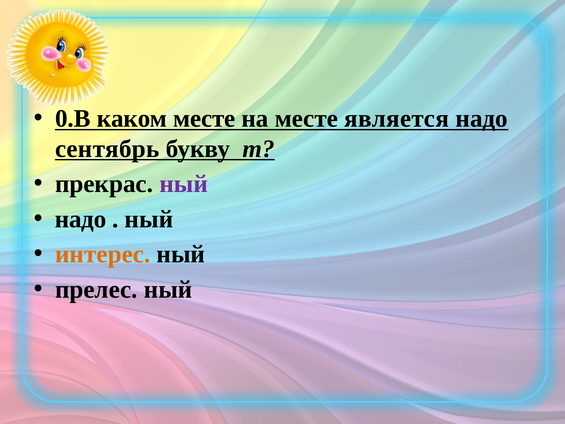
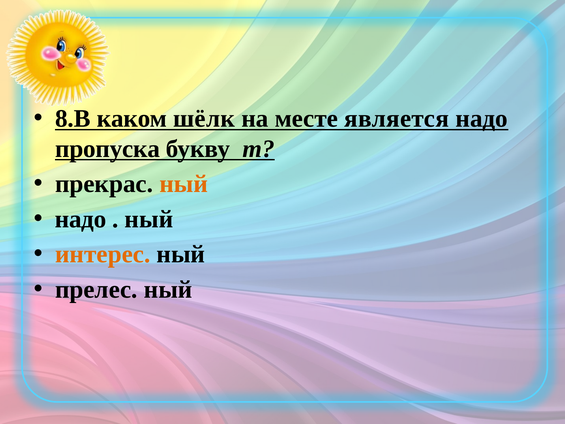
0.В: 0.В -> 8.В
каком месте: месте -> шёлк
сентябрь: сентябрь -> пропуска
ный at (184, 184) colour: purple -> orange
